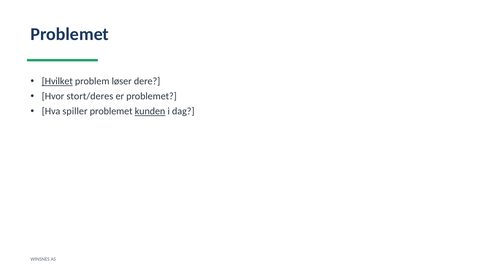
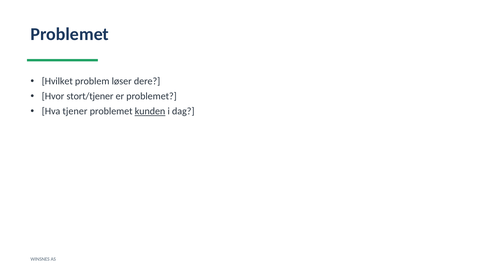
Hvilket underline: present -> none
stort/deres: stort/deres -> stort/tjener
spiller: spiller -> tjener
